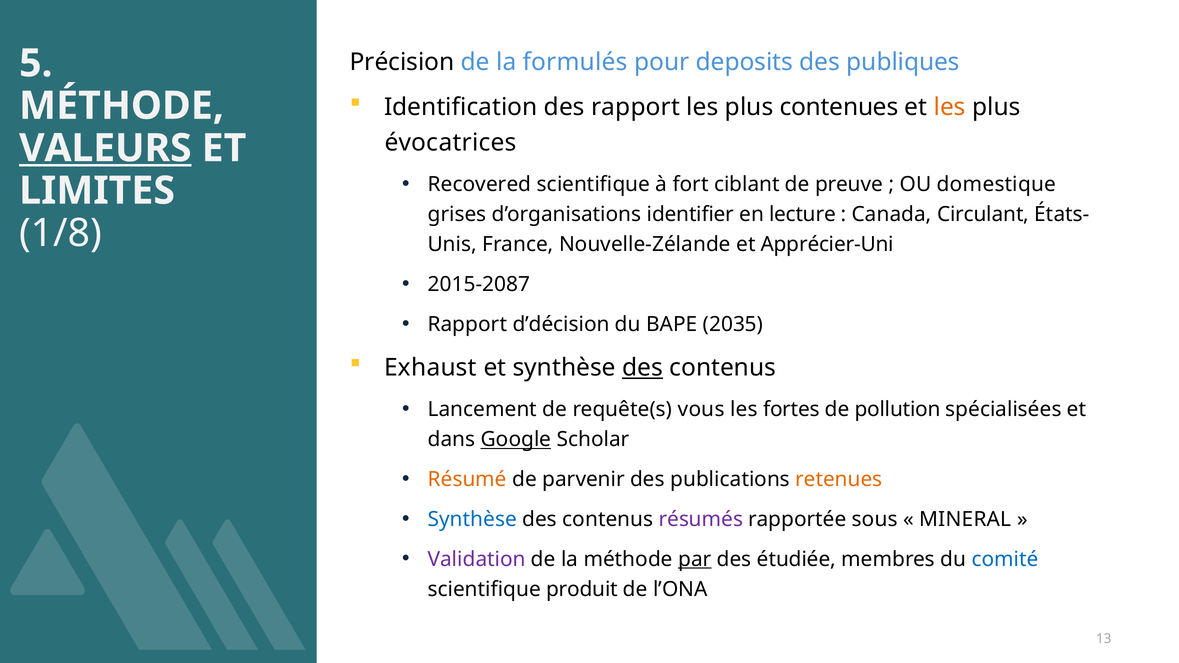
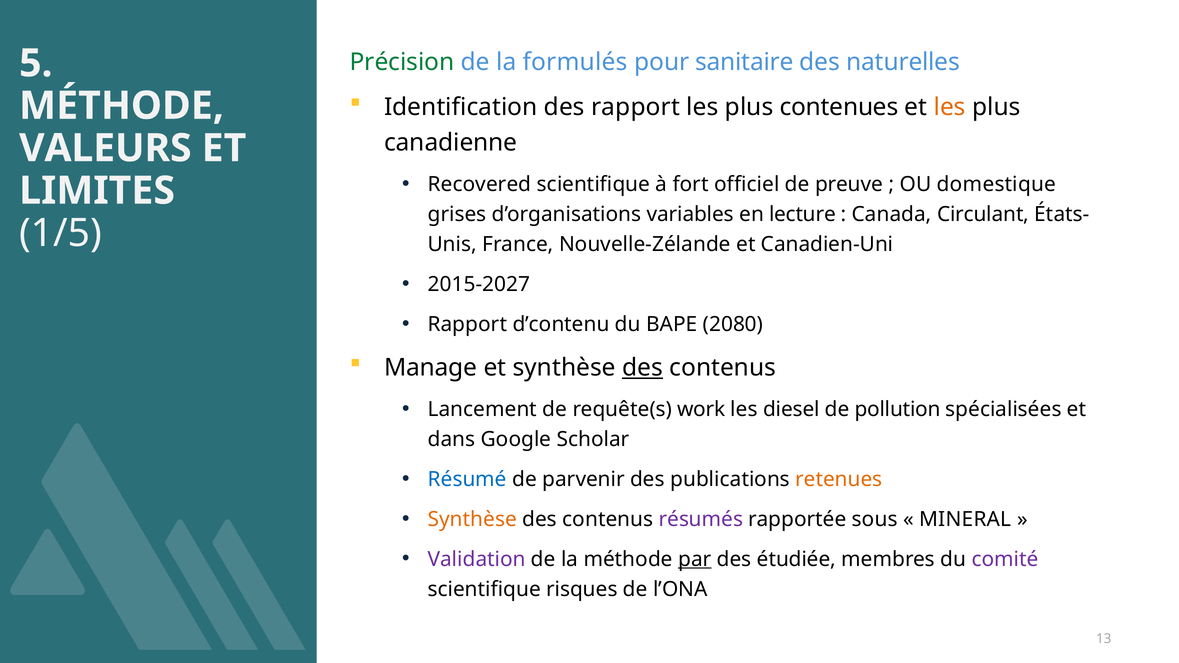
Précision colour: black -> green
deposits: deposits -> sanitaire
publiques: publiques -> naturelles
évocatrices: évocatrices -> canadienne
VALEURS underline: present -> none
ciblant: ciblant -> officiel
identifier: identifier -> variables
1/8: 1/8 -> 1/5
Apprécier-Uni: Apprécier-Uni -> Canadien-Uni
2015-2087: 2015-2087 -> 2015-2027
d’décision: d’décision -> d’contenu
2035: 2035 -> 2080
Exhaust: Exhaust -> Manage
vous: vous -> work
fortes: fortes -> diesel
Google underline: present -> none
Résumé colour: orange -> blue
Synthèse at (472, 519) colour: blue -> orange
comité colour: blue -> purple
produit: produit -> risques
